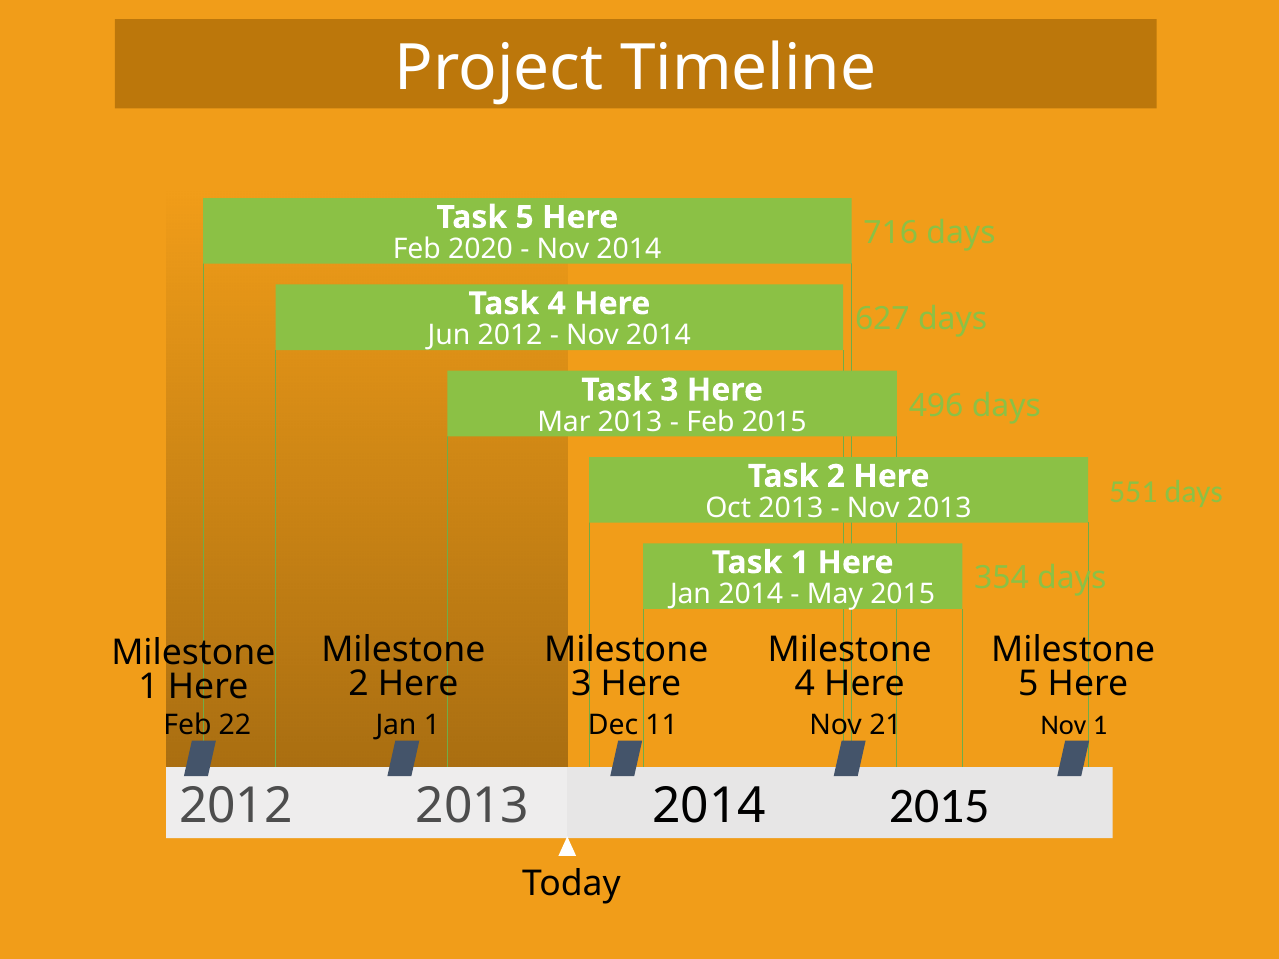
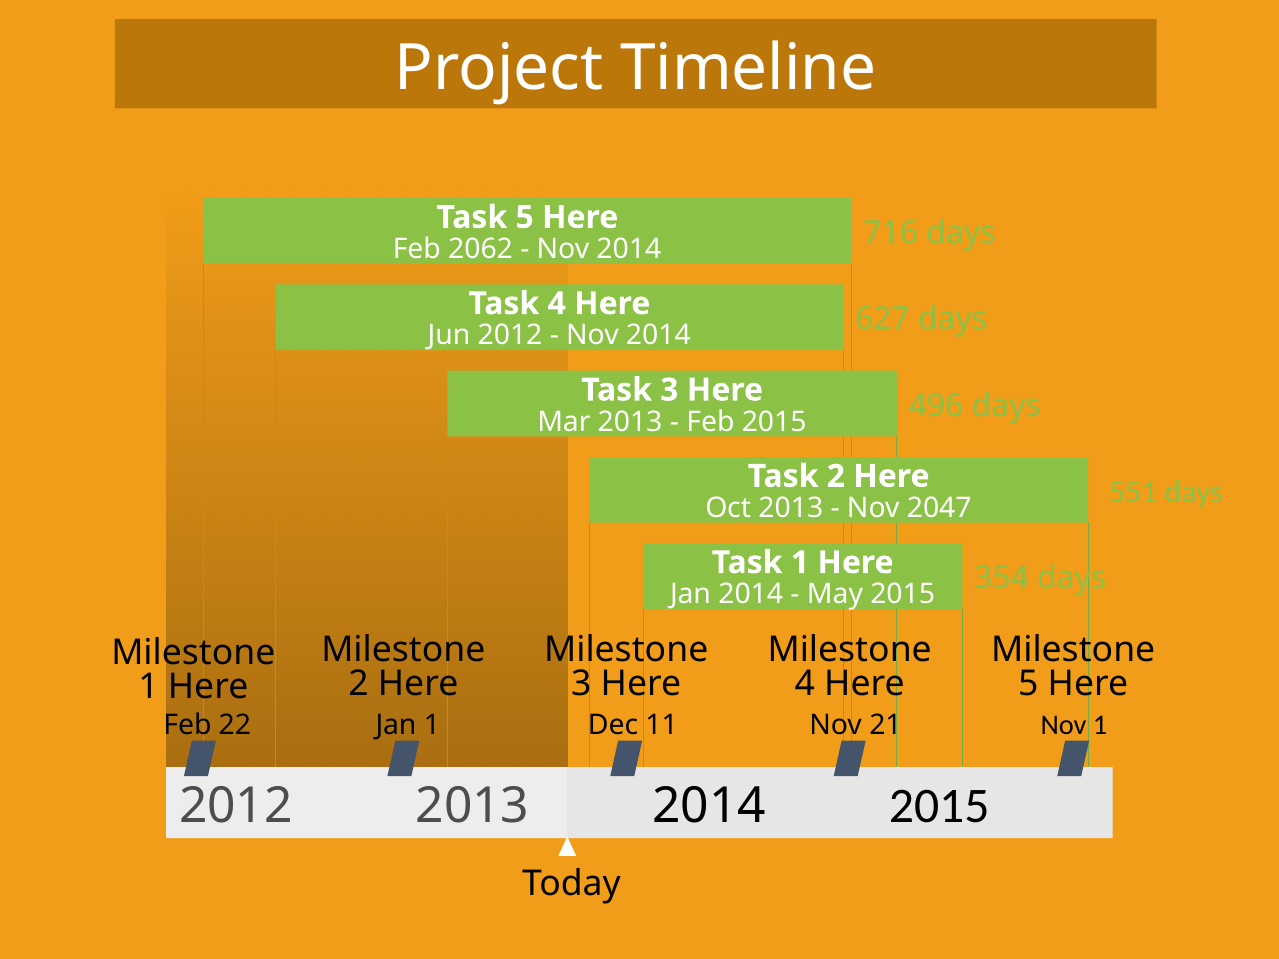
2020: 2020 -> 2062
Nov 2013: 2013 -> 2047
